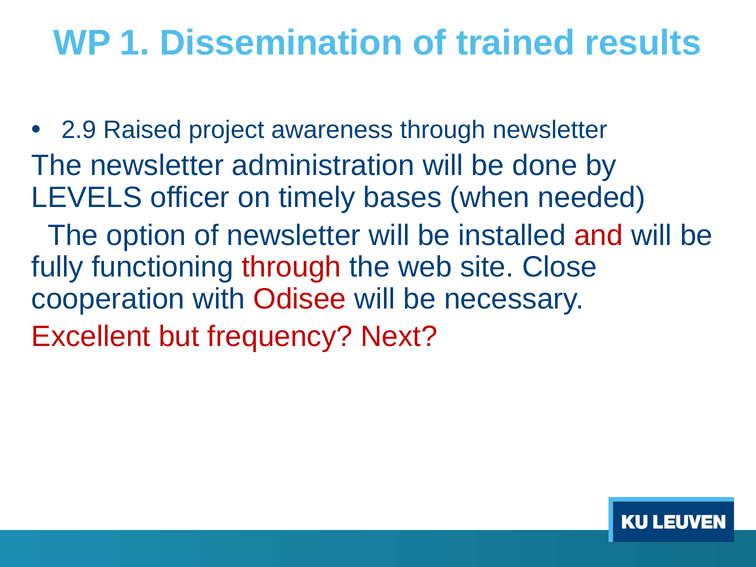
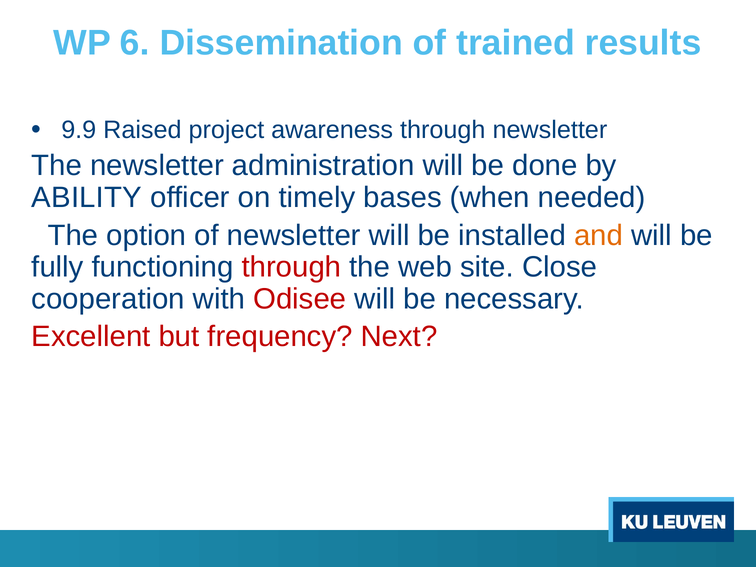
1: 1 -> 6
2.9: 2.9 -> 9.9
LEVELS: LEVELS -> ABILITY
and colour: red -> orange
